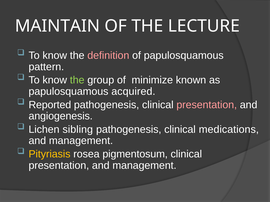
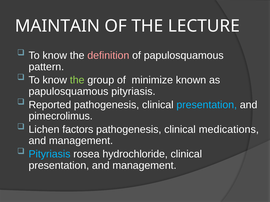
papulosquamous acquired: acquired -> pityriasis
presentation at (207, 105) colour: pink -> light blue
angiogenesis: angiogenesis -> pimecrolimus
sibling: sibling -> factors
Pityriasis at (50, 154) colour: yellow -> light blue
pigmentosum: pigmentosum -> hydrochloride
